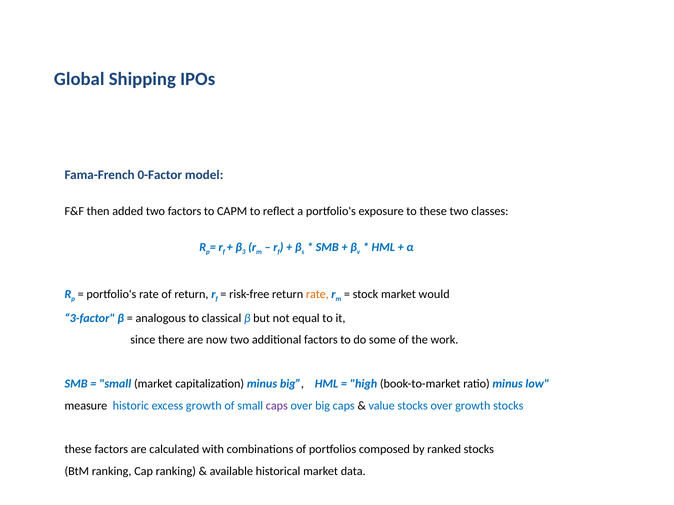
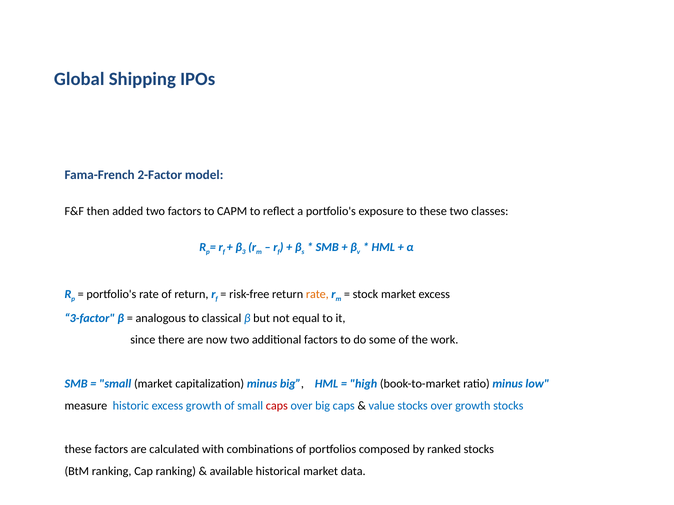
0-Factor: 0-Factor -> 2-Factor
market would: would -> excess
caps at (277, 406) colour: purple -> red
